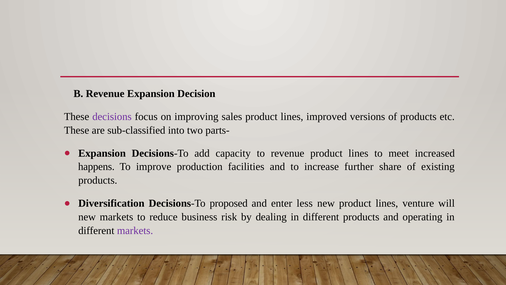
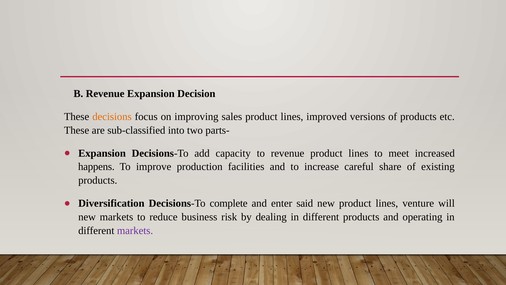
decisions colour: purple -> orange
further: further -> careful
proposed: proposed -> complete
less: less -> said
